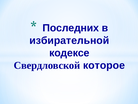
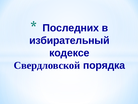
избирательной: избирательной -> избирательный
которое: которое -> порядка
